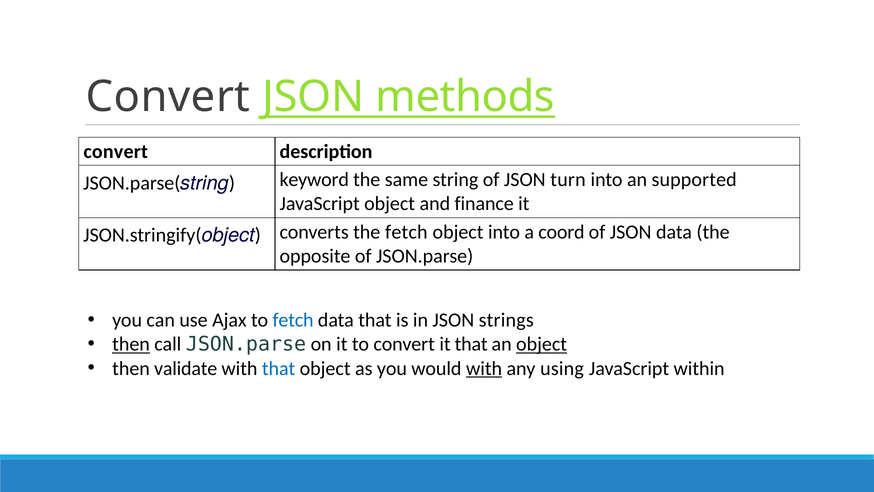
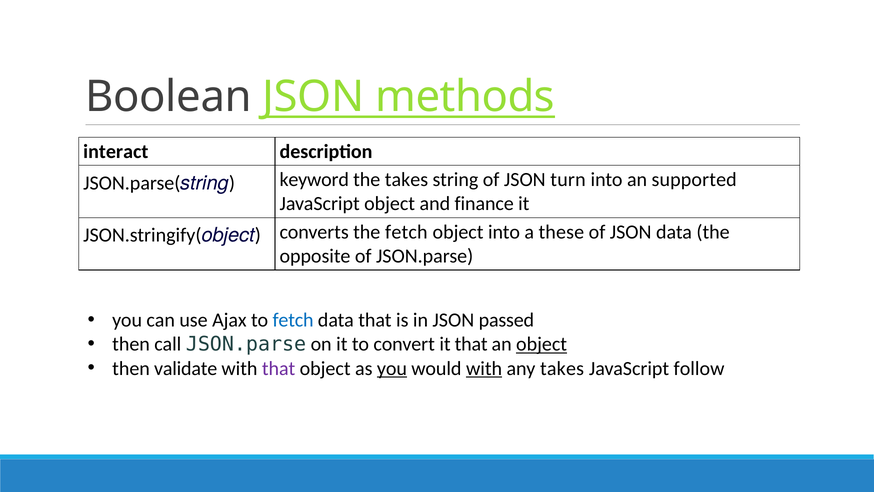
Convert at (168, 97): Convert -> Boolean
convert at (116, 151): convert -> interact
the same: same -> takes
coord: coord -> these
strings: strings -> passed
then at (131, 344) underline: present -> none
that at (279, 368) colour: blue -> purple
you at (392, 368) underline: none -> present
any using: using -> takes
within: within -> follow
